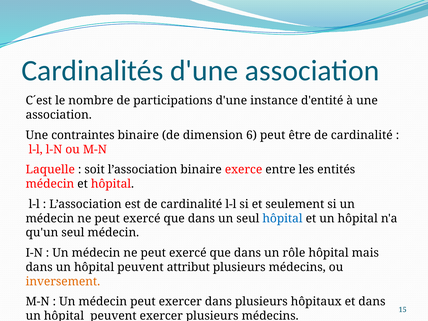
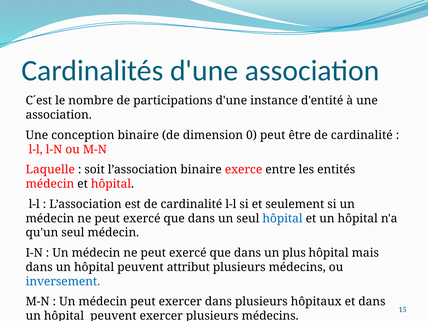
contraintes: contraintes -> conception
6: 6 -> 0
rôle: rôle -> plus
inversement colour: orange -> blue
